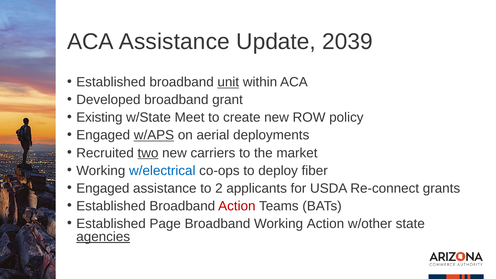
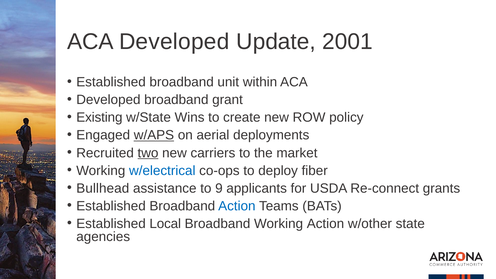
ACA Assistance: Assistance -> Developed
2039: 2039 -> 2001
unit underline: present -> none
Meet: Meet -> Wins
Engaged at (103, 188): Engaged -> Bullhead
2: 2 -> 9
Action at (237, 206) colour: red -> blue
Page: Page -> Local
agencies underline: present -> none
